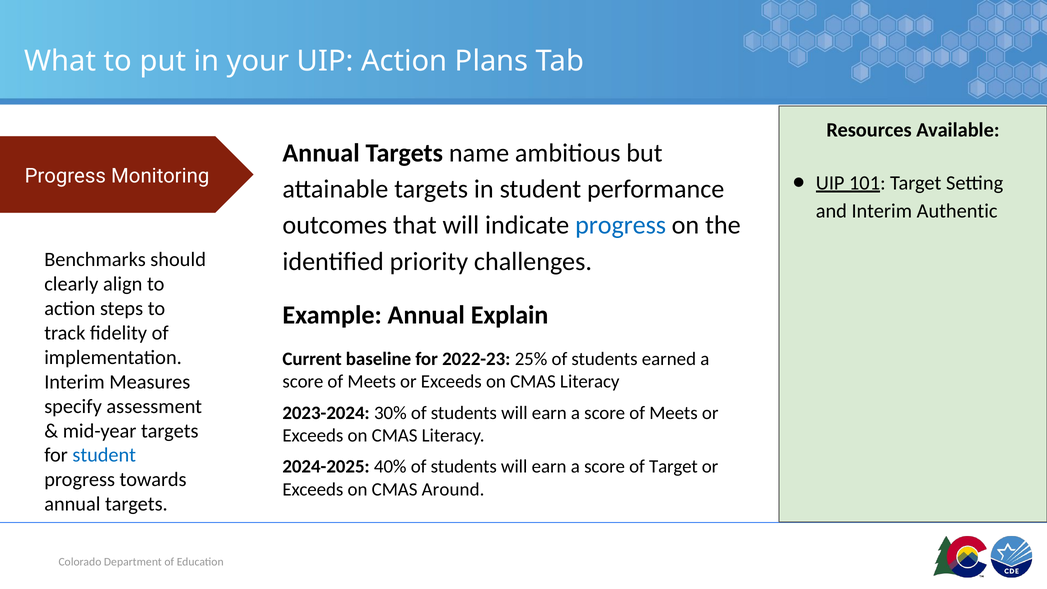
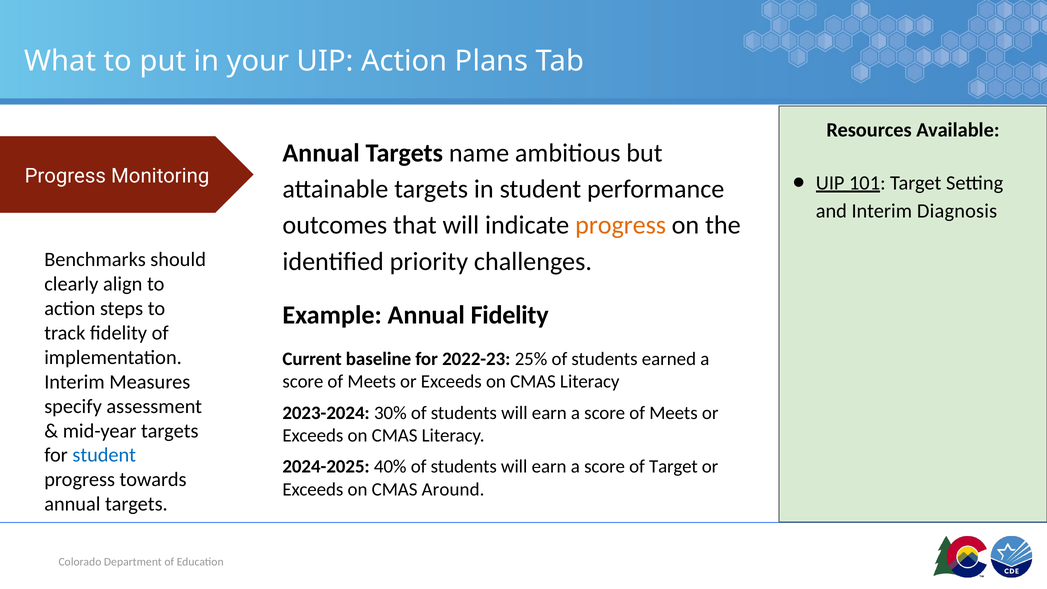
Authentic: Authentic -> Diagnosis
progress at (621, 225) colour: blue -> orange
Annual Explain: Explain -> Fidelity
